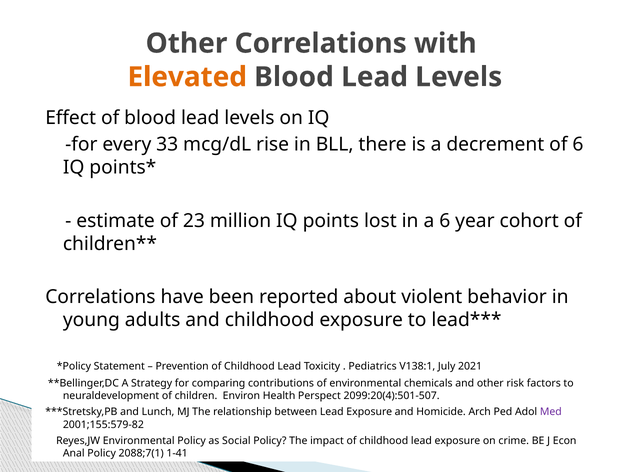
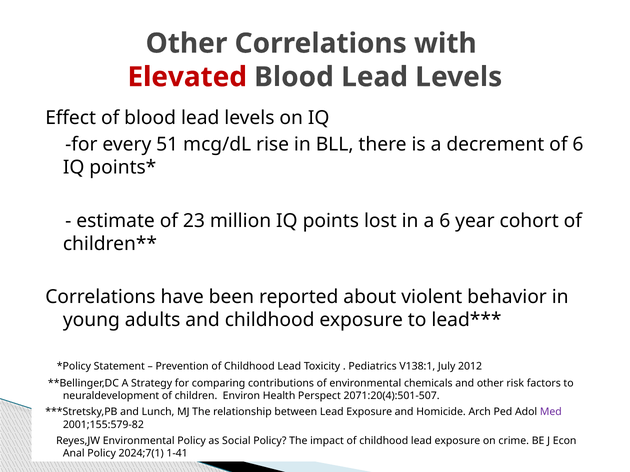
Elevated colour: orange -> red
33: 33 -> 51
2021: 2021 -> 2012
2099:20(4):501-507: 2099:20(4):501-507 -> 2071:20(4):501-507
2088;7(1: 2088;7(1 -> 2024;7(1
